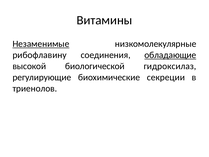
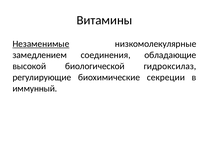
рибофлавину: рибофлавину -> замедлением
обладающие underline: present -> none
триенолов: триенолов -> иммунный
